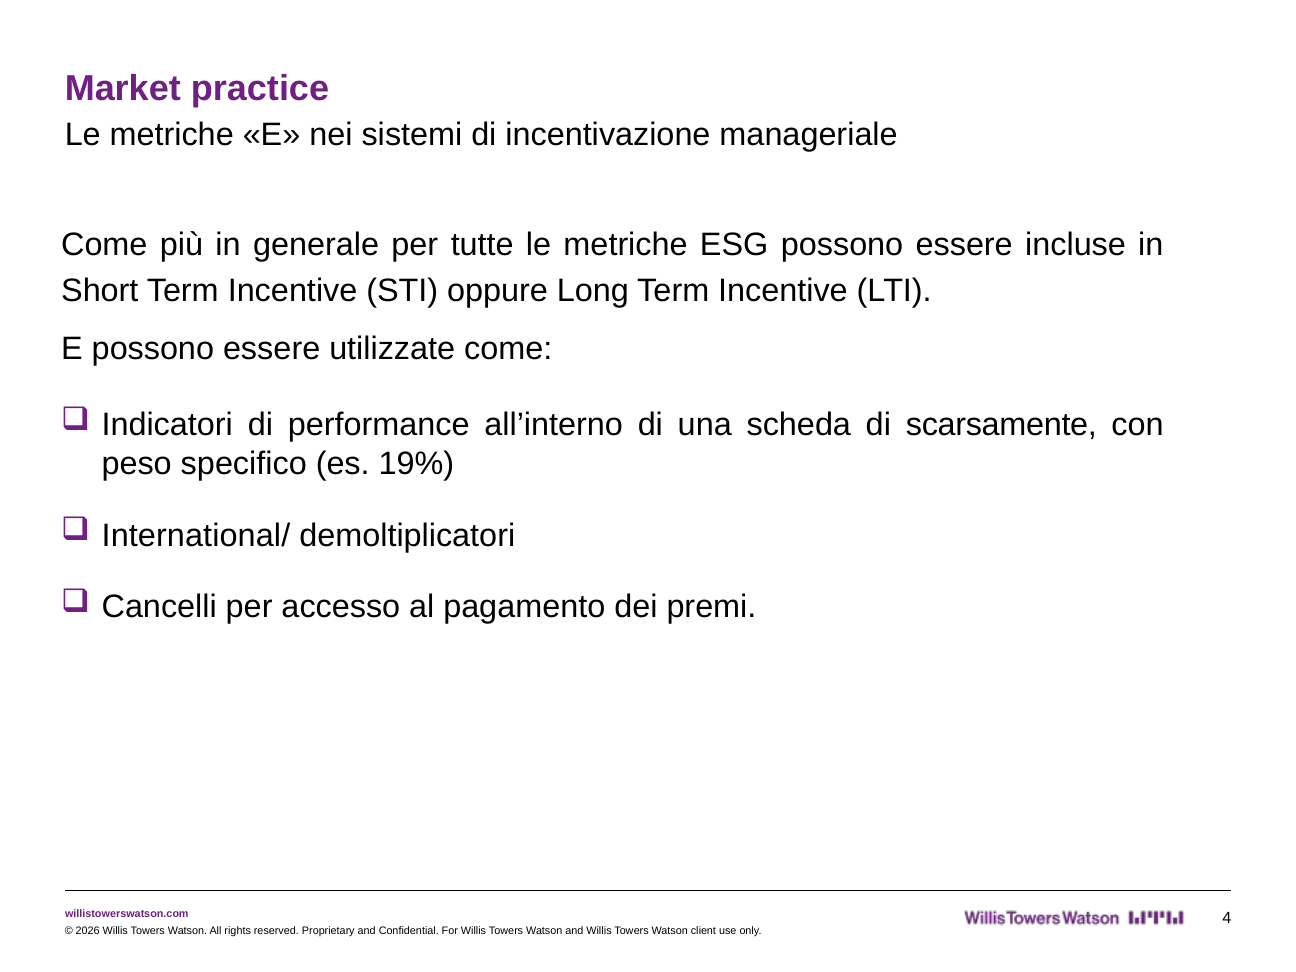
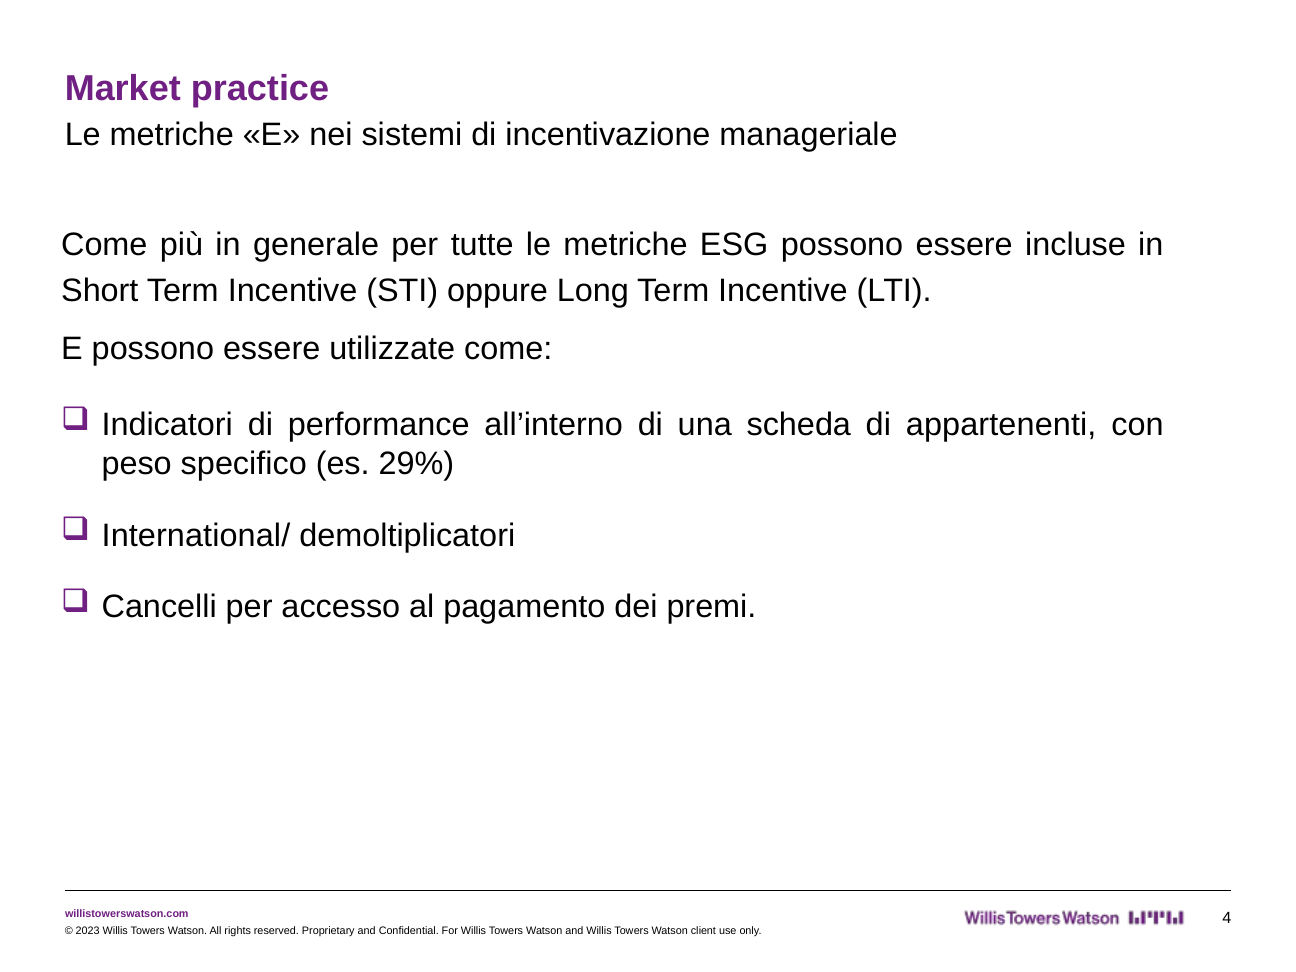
scarsamente: scarsamente -> appartenenti
19%: 19% -> 29%
2026: 2026 -> 2023
